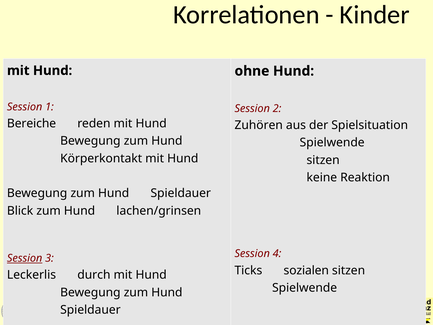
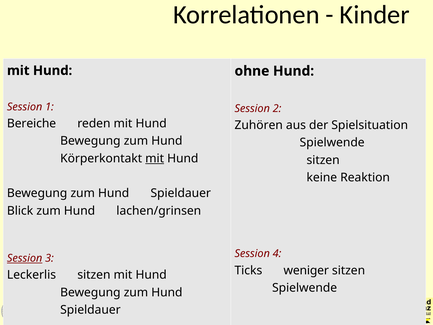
mit at (155, 158) underline: none -> present
sozialen: sozialen -> weniger
Leckerlis durch: durch -> sitzen
